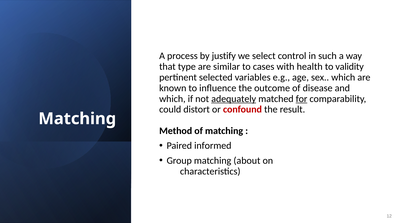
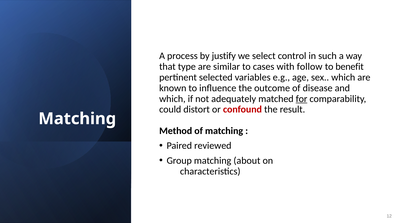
health: health -> follow
validity: validity -> benefit
adequately underline: present -> none
informed: informed -> reviewed
